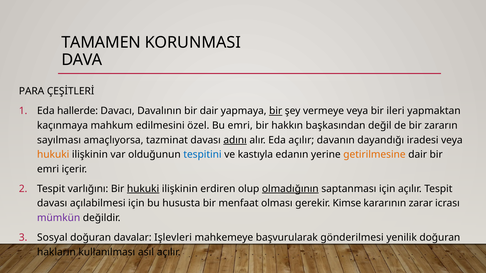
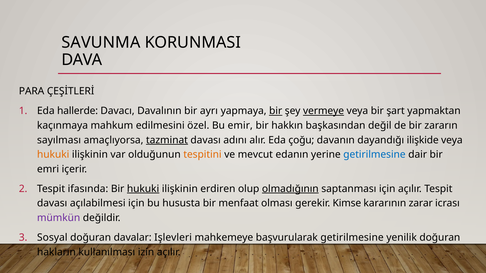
TAMAMEN: TAMAMEN -> SAVUNMA
bir dair: dair -> ayrı
vermeye underline: none -> present
ileri: ileri -> şart
Bu emri: emri -> emir
tazminat underline: none -> present
adını underline: present -> none
Eda açılır: açılır -> çoğu
iradesi: iradesi -> ilişkide
tespitini colour: blue -> orange
kastıyla: kastıyla -> mevcut
getirilmesine at (374, 155) colour: orange -> blue
varlığını: varlığını -> ifasında
başvurularak gönderilmesi: gönderilmesi -> getirilmesine
asıl: asıl -> izin
